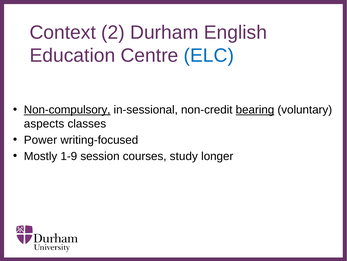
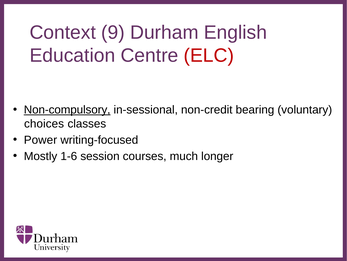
2: 2 -> 9
ELC colour: blue -> red
bearing underline: present -> none
aspects: aspects -> choices
1-9: 1-9 -> 1-6
study: study -> much
